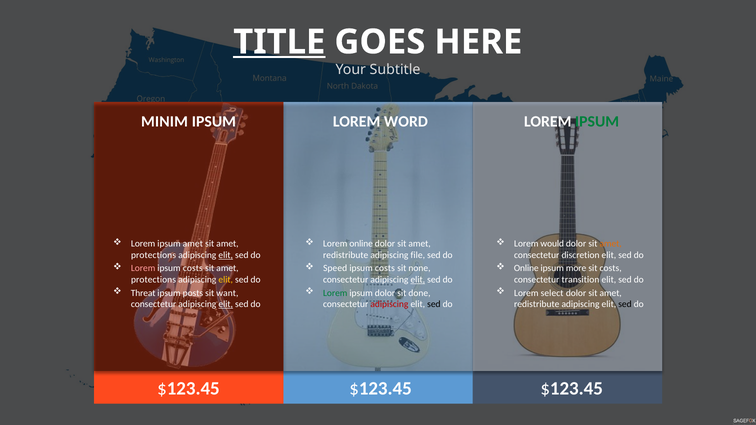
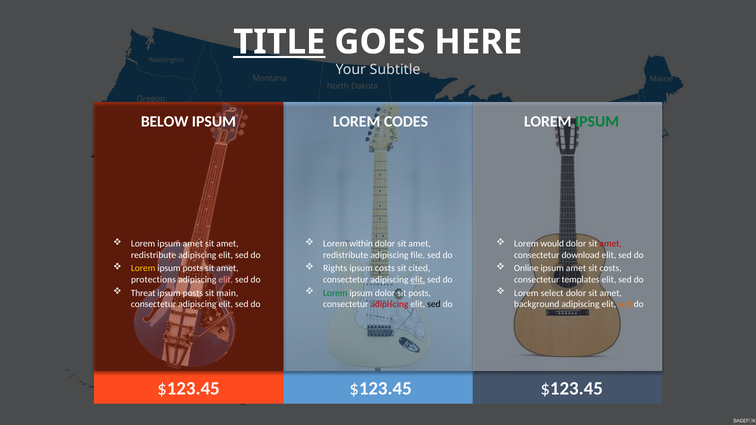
MINIM: MINIM -> BELOW
WORD: WORD -> CODES
Lorem online: online -> within
amet at (611, 244) colour: orange -> red
protections at (154, 255): protections -> redistribute
elit at (226, 255) underline: present -> none
discretion: discretion -> download
Lorem at (143, 268) colour: pink -> yellow
costs at (193, 268): costs -> posts
Speed: Speed -> Rights
none: none -> cited
more at (576, 268): more -> amet
elit at (226, 280) colour: yellow -> pink
transition: transition -> templates
want: want -> main
sit done: done -> posts
elit at (226, 304) underline: present -> none
redistribute at (537, 304): redistribute -> background
sed at (625, 304) colour: black -> orange
